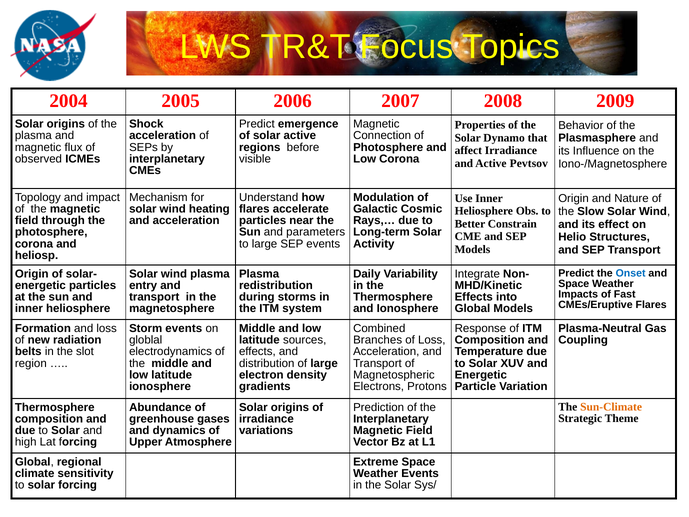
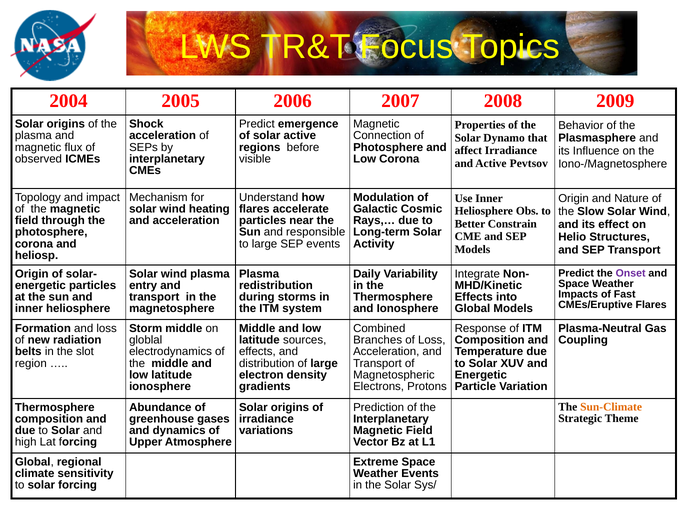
parameters: parameters -> responsible
Onset colour: blue -> purple
Storm events: events -> middle
